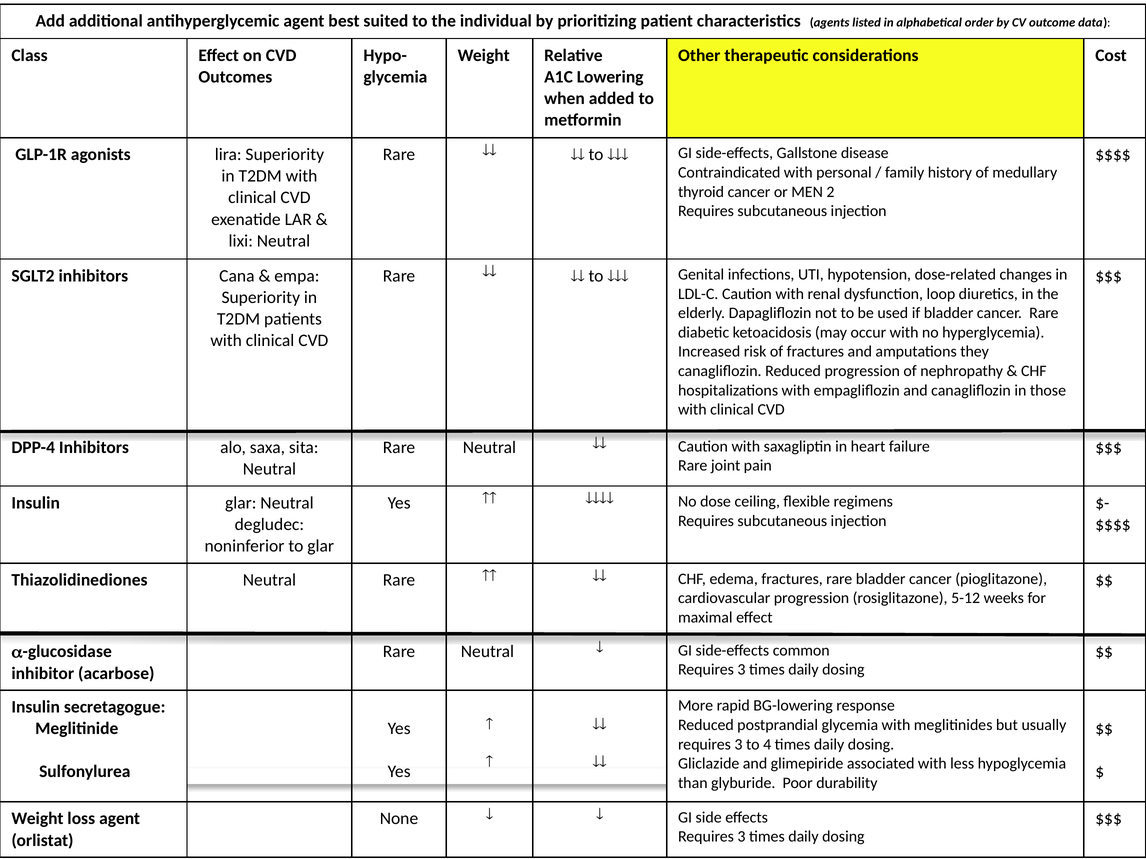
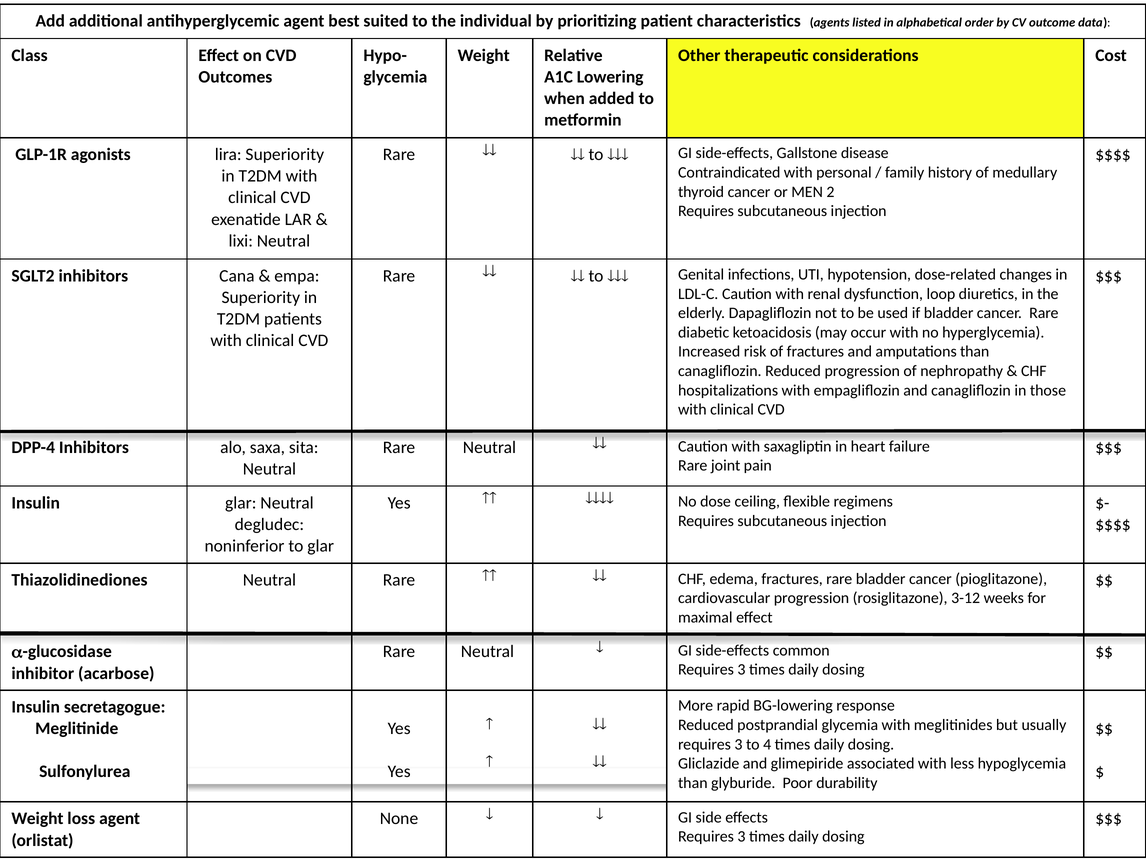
amputations they: they -> than
5-12: 5-12 -> 3-12
